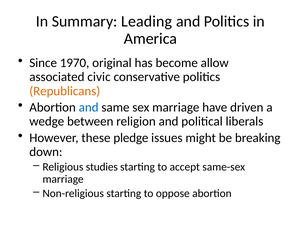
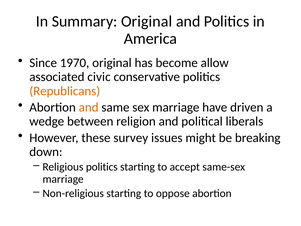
Summary Leading: Leading -> Original
and at (89, 107) colour: blue -> orange
pledge: pledge -> survey
Religious studies: studies -> politics
